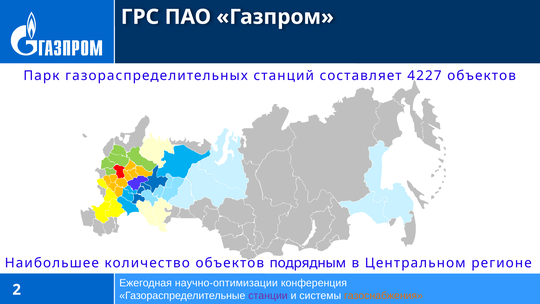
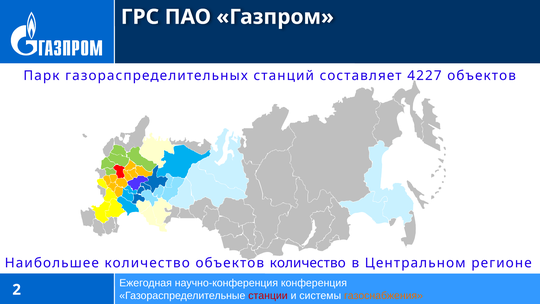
объектов подрядным: подрядным -> количество
научно-оптимизации: научно-оптимизации -> научно-конференция
станции colour: purple -> red
